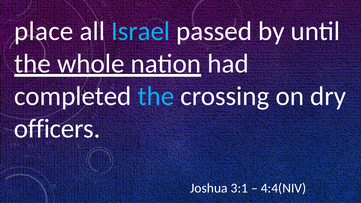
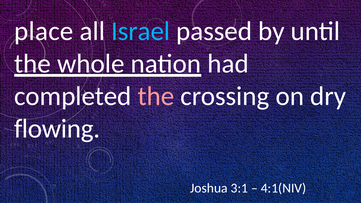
the at (156, 96) colour: light blue -> pink
officers: officers -> flowing
4:4(NIV: 4:4(NIV -> 4:1(NIV
